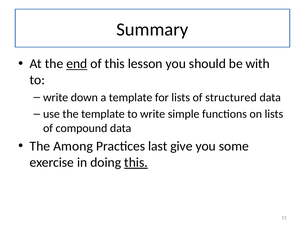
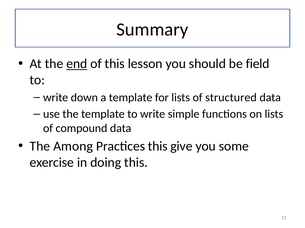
with: with -> field
Practices last: last -> this
this at (136, 163) underline: present -> none
